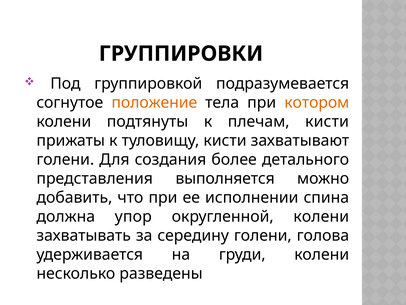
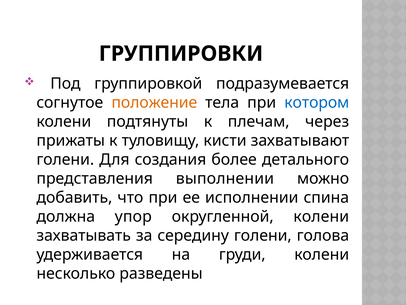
котором colour: orange -> blue
плечам кисти: кисти -> через
выполняется: выполняется -> выполнении
